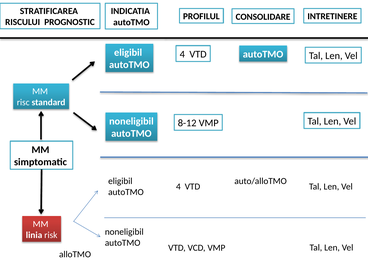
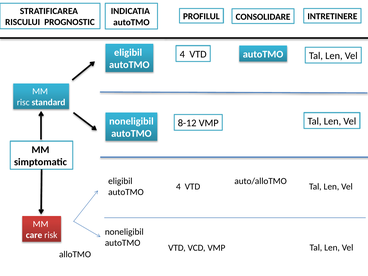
linia: linia -> care
